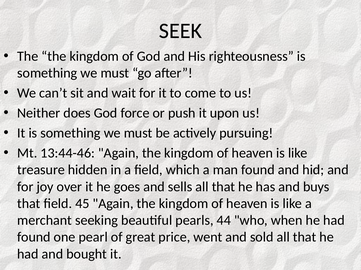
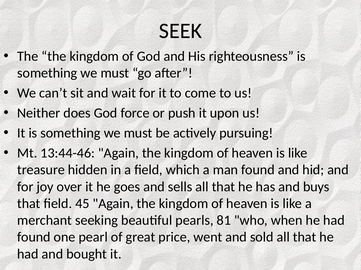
44: 44 -> 81
